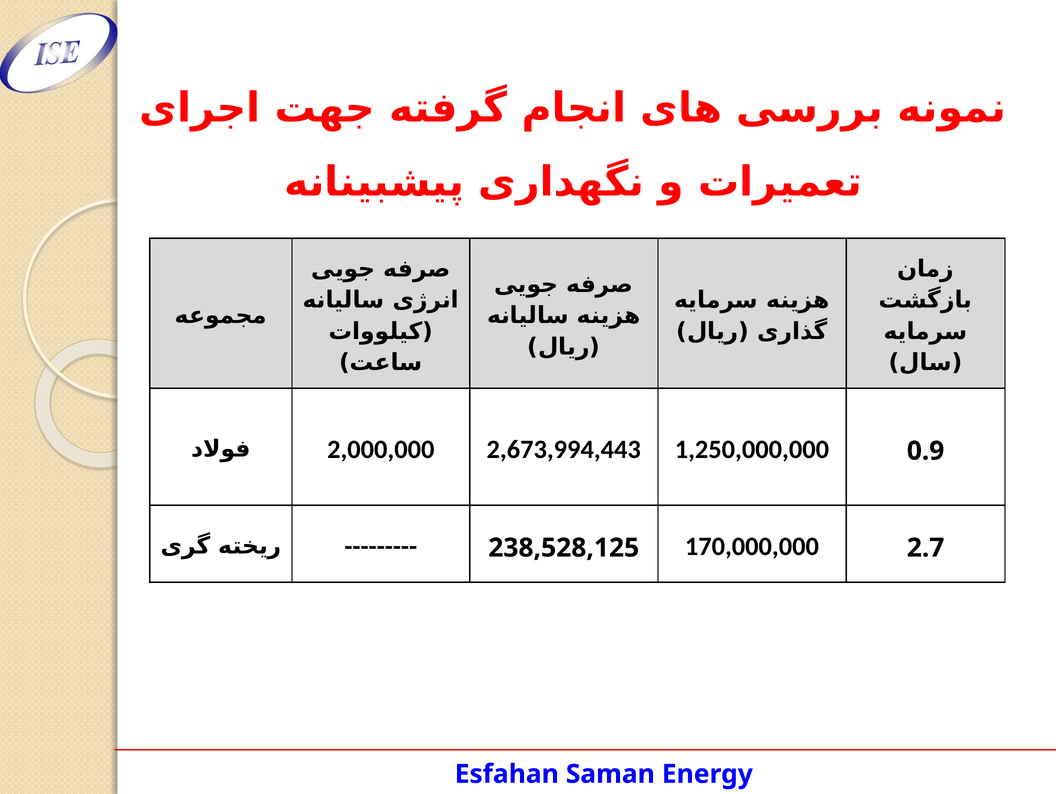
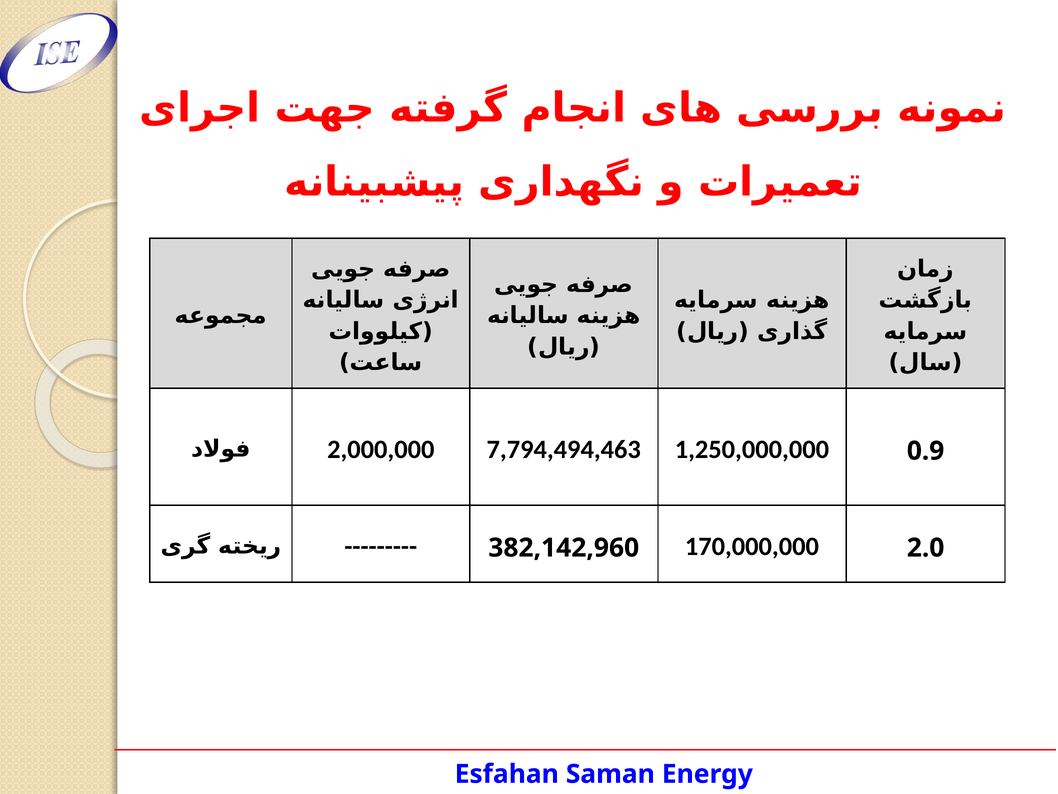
2,673,994,443: 2,673,994,443 -> 7,794,494,463
238,528,125: 238,528,125 -> 382,142,960
2.7: 2.7 -> 2.0
